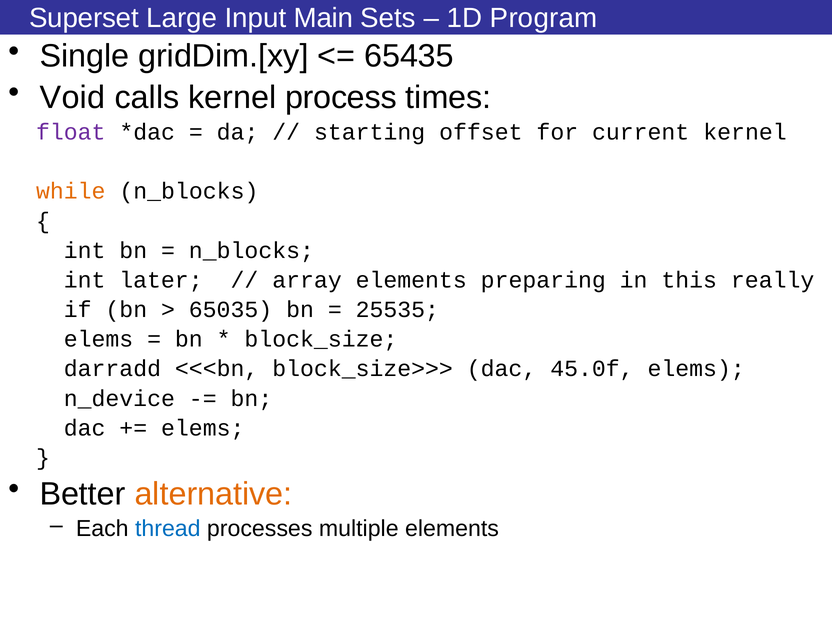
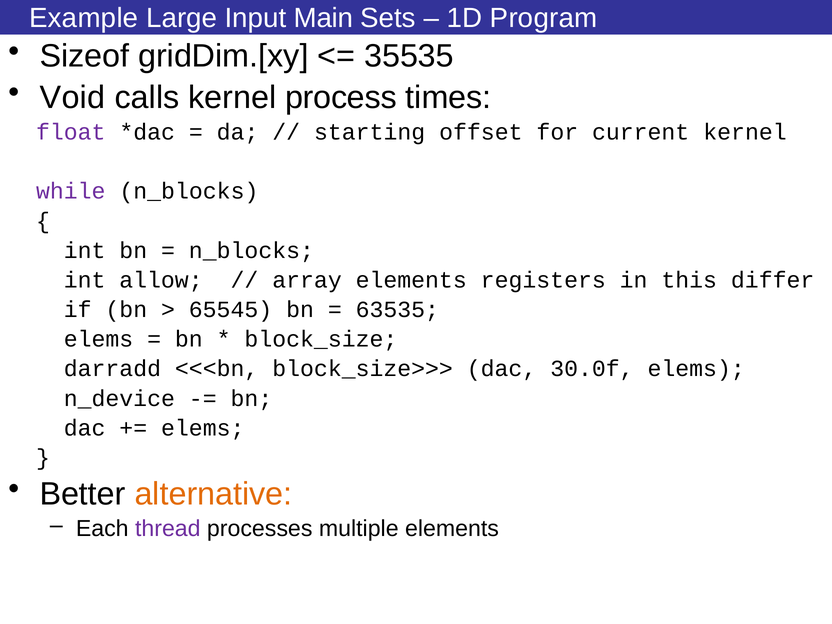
Superset: Superset -> Example
Single: Single -> Sizeof
65435: 65435 -> 35535
while colour: orange -> purple
later: later -> allow
preparing: preparing -> registers
really: really -> differ
65035: 65035 -> 65545
25535: 25535 -> 63535
45.0f: 45.0f -> 30.0f
thread colour: blue -> purple
